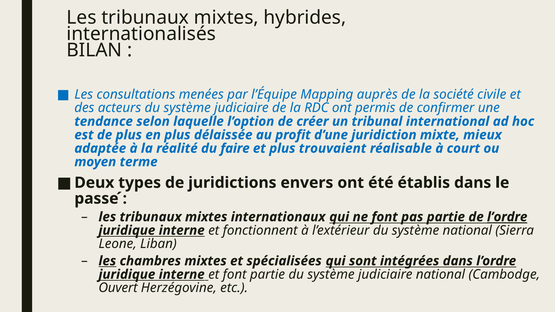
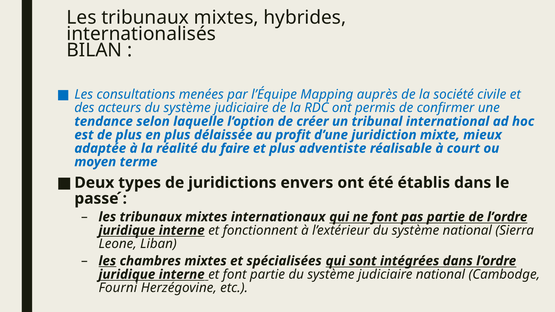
trouvaient: trouvaient -> adventiste
l’ordre at (507, 217) underline: present -> none
Ouvert: Ouvert -> Fourni
